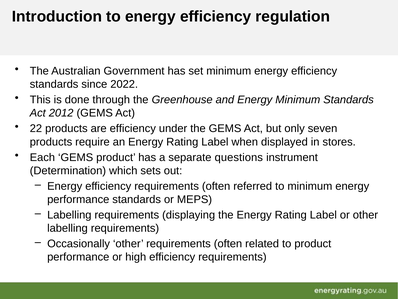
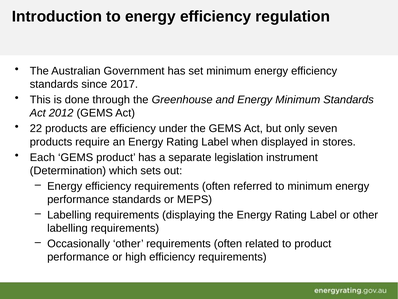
2022: 2022 -> 2017
questions: questions -> legislation
